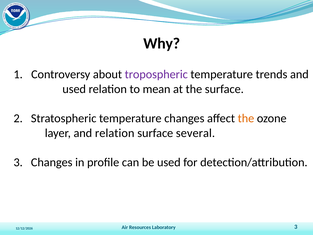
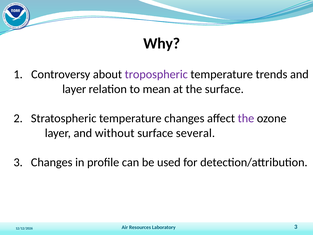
used at (74, 89): used -> layer
the at (246, 118) colour: orange -> purple
and relation: relation -> without
